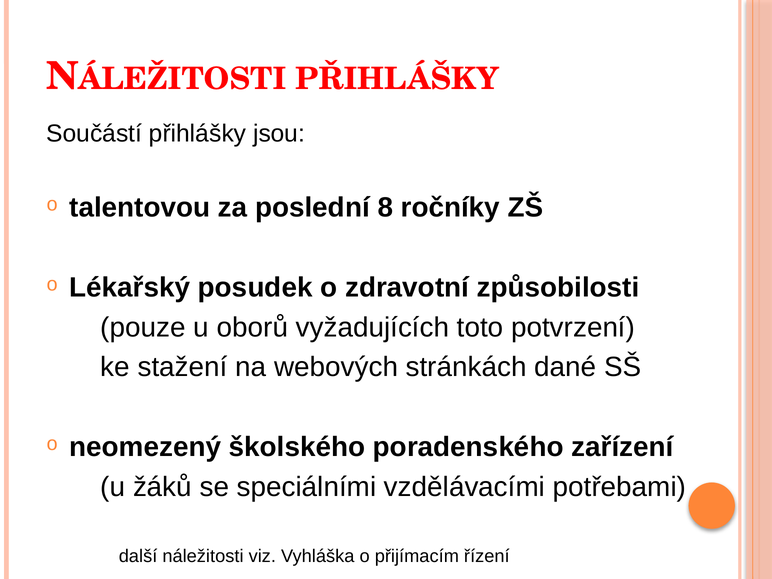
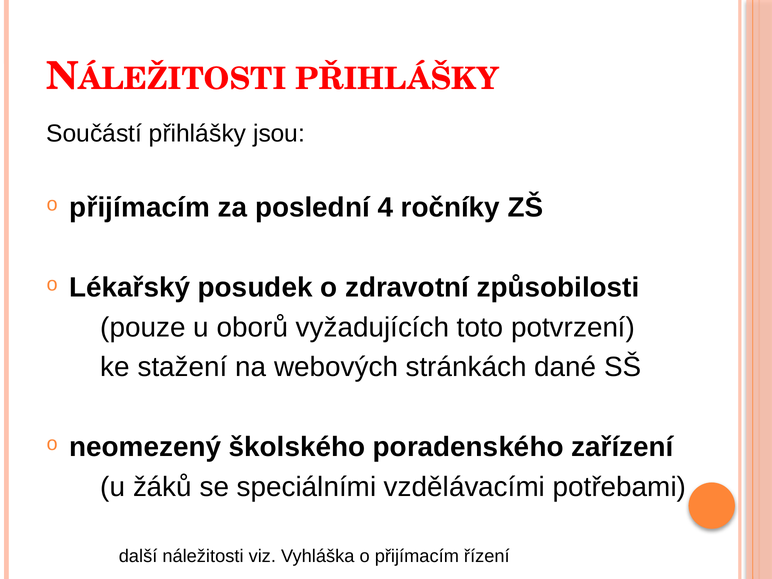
talentovou at (140, 208): talentovou -> přijímacím
8: 8 -> 4
